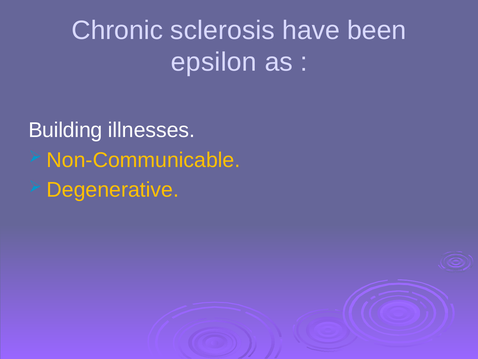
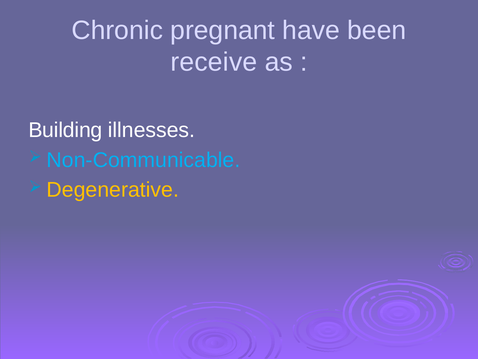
sclerosis: sclerosis -> pregnant
epsilon: epsilon -> receive
Non-Communicable colour: yellow -> light blue
